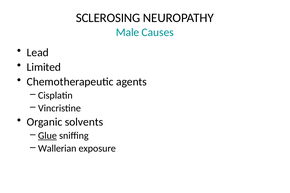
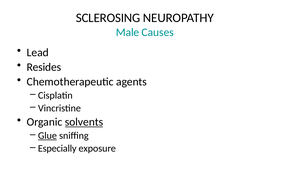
Limited: Limited -> Resides
solvents underline: none -> present
Wallerian: Wallerian -> Especially
